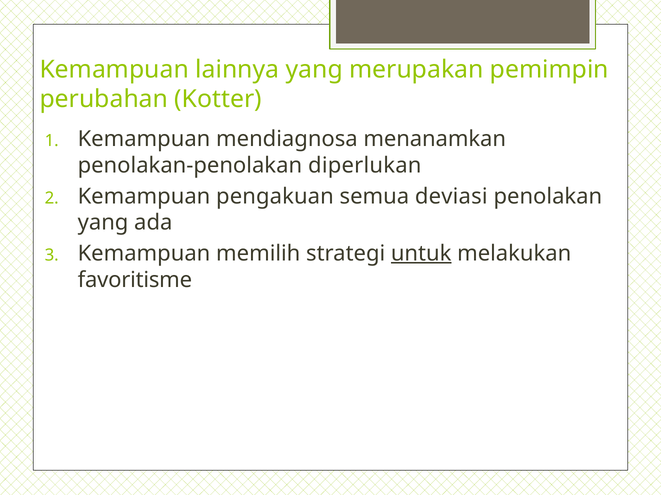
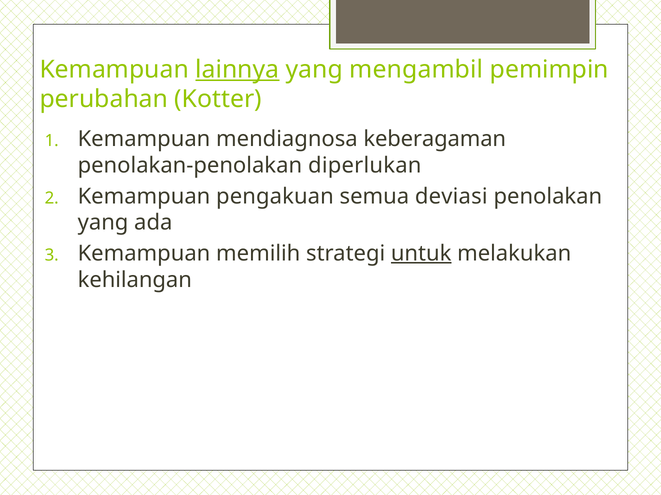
lainnya underline: none -> present
merupakan: merupakan -> mengambil
menanamkan: menanamkan -> keberagaman
favoritisme: favoritisme -> kehilangan
